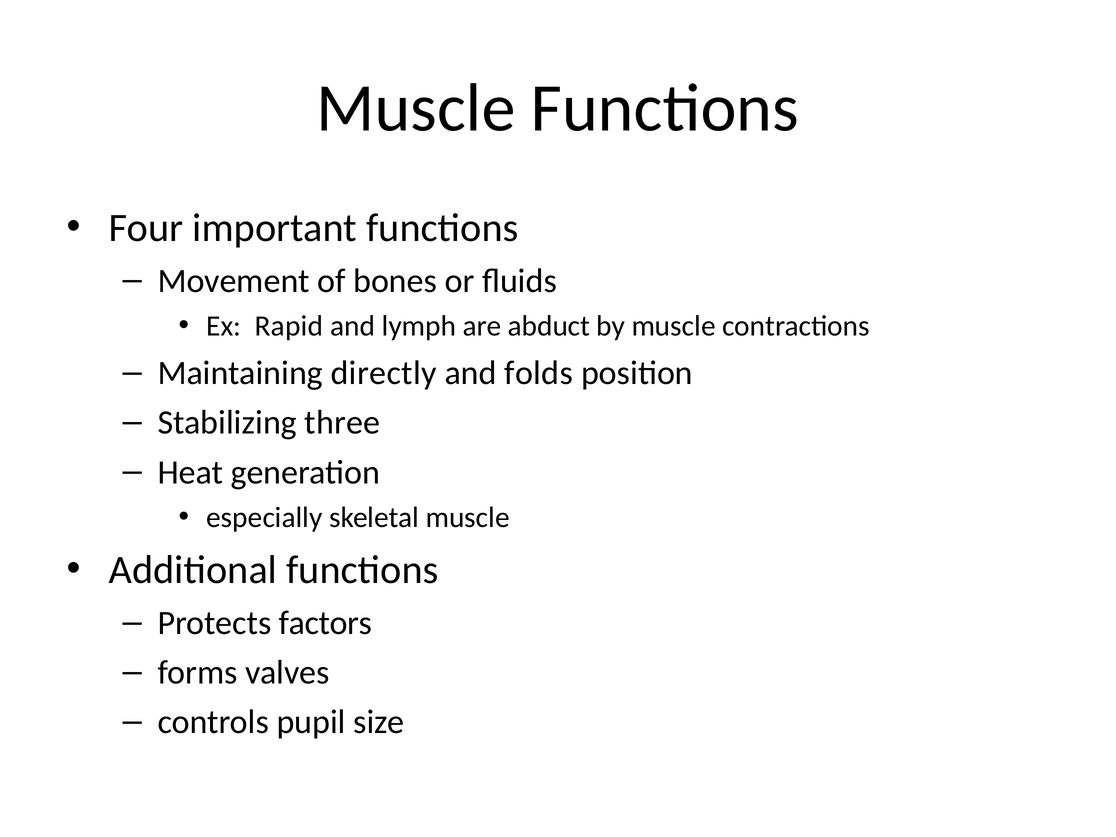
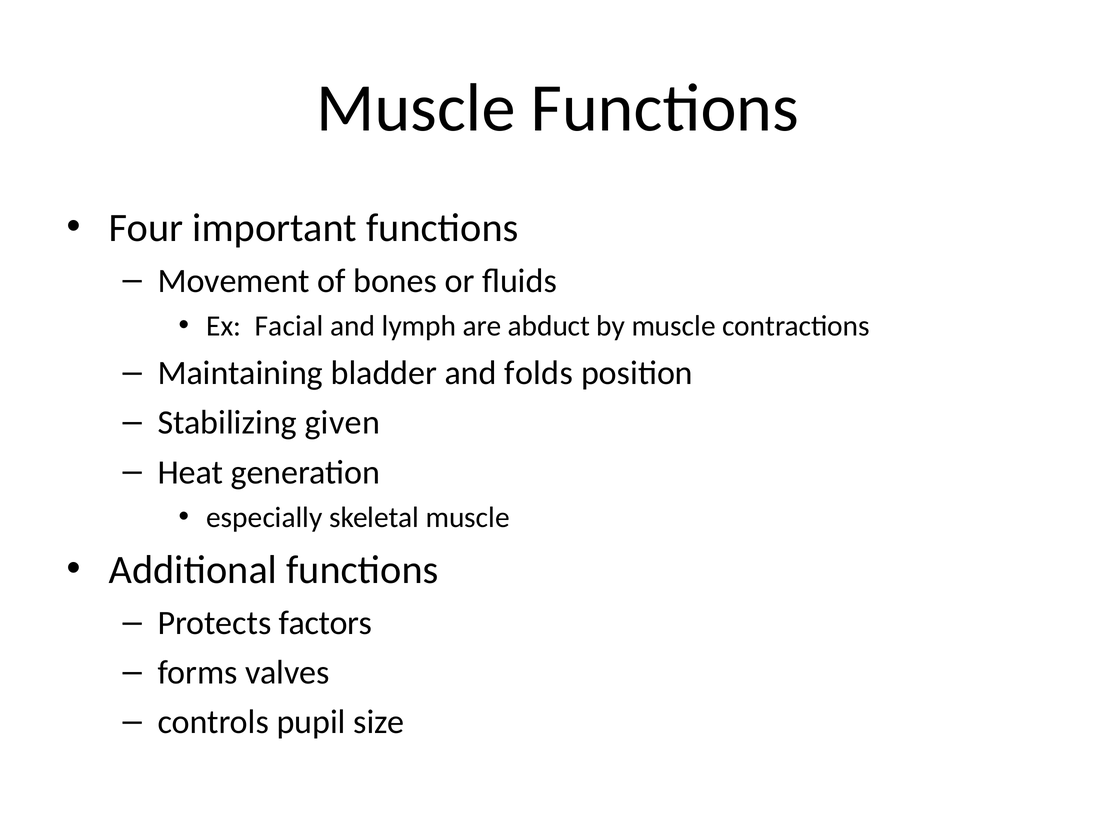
Rapid: Rapid -> Facial
directly: directly -> bladder
three: three -> given
